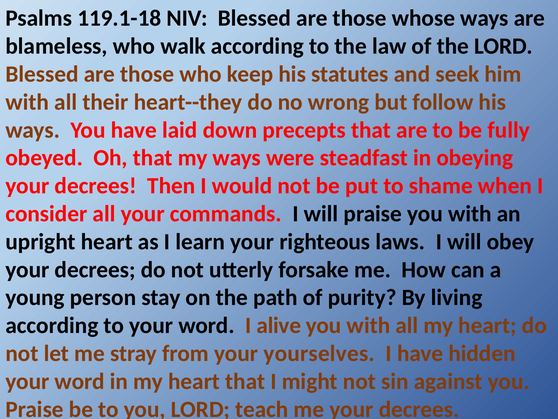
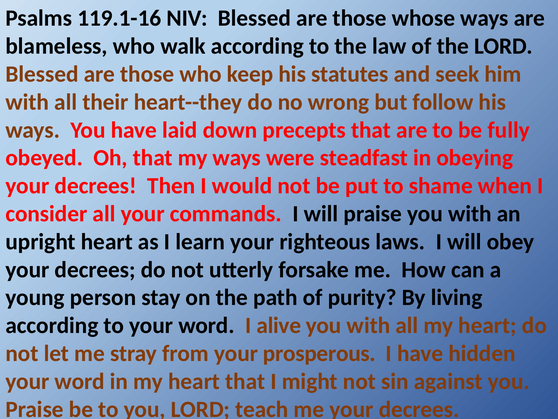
119.1-18: 119.1-18 -> 119.1-16
yourselves: yourselves -> prosperous
